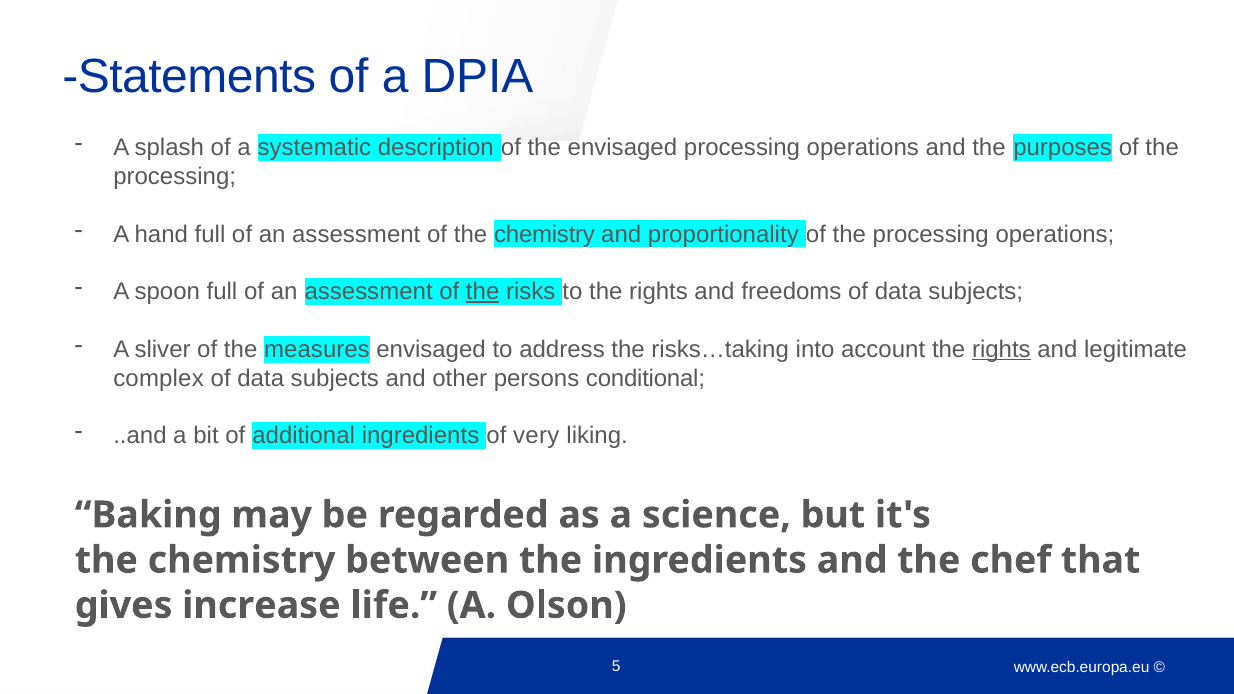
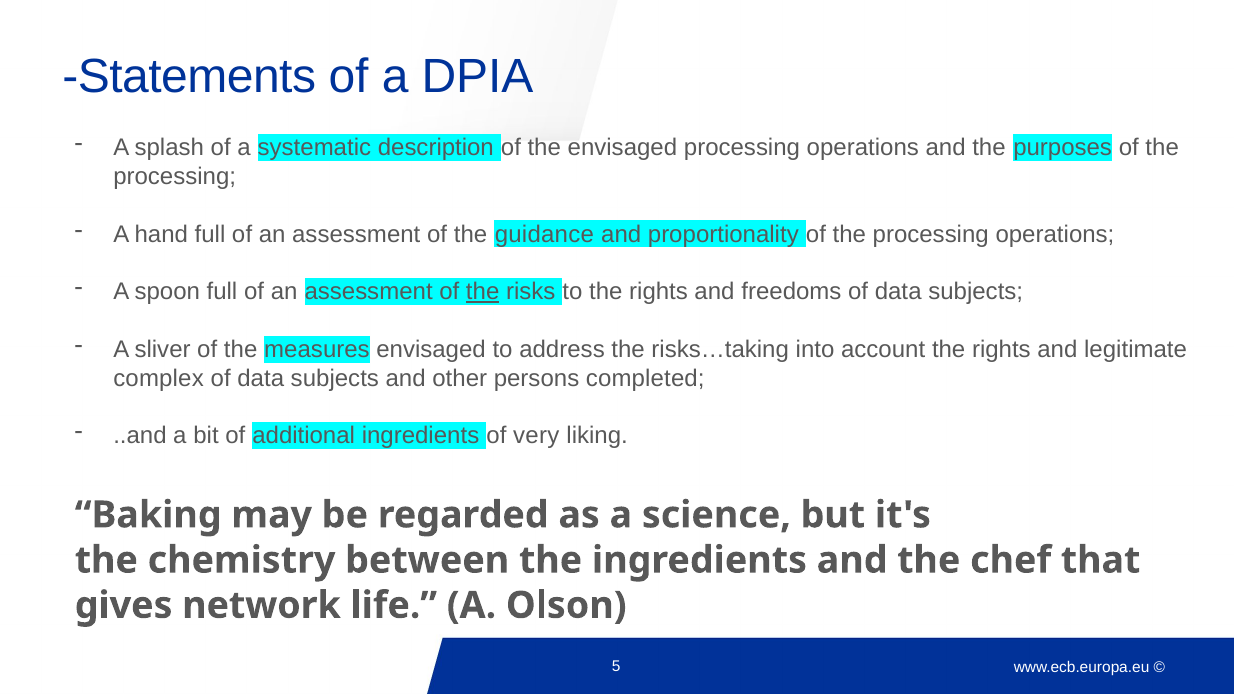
of the chemistry: chemistry -> guidance
rights at (1001, 350) underline: present -> none
conditional: conditional -> completed
increase: increase -> network
